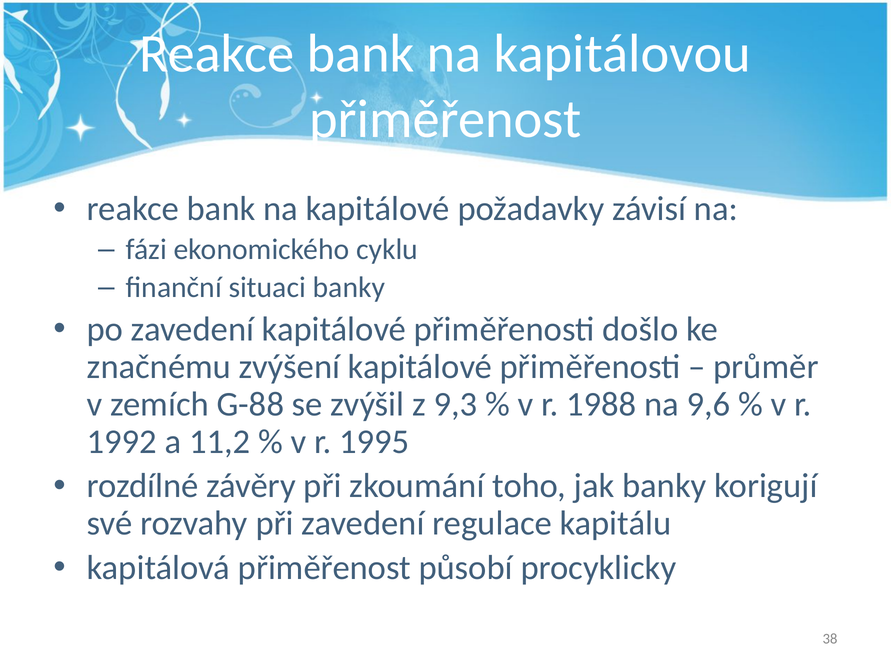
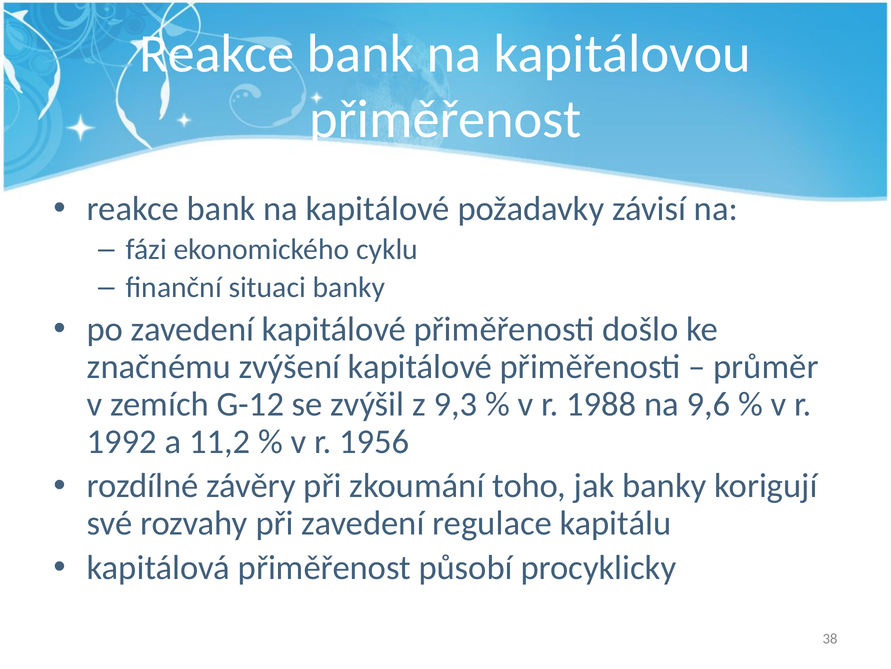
G-88: G-88 -> G-12
1995: 1995 -> 1956
